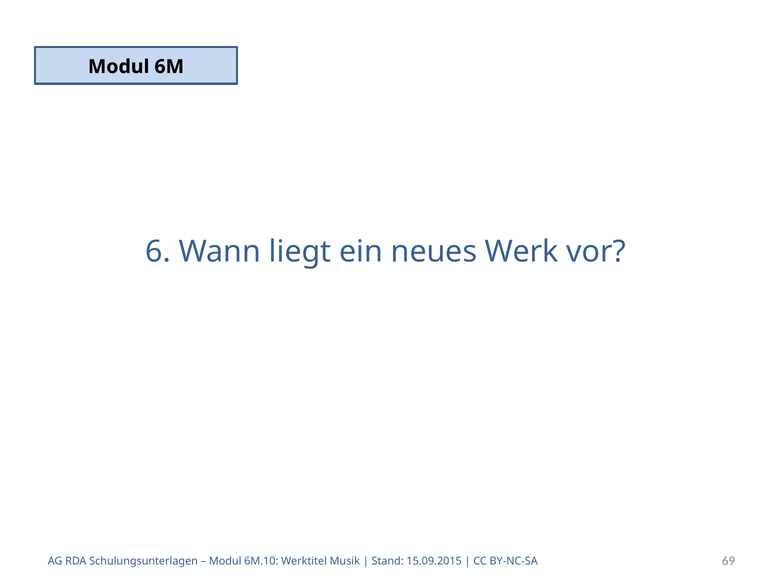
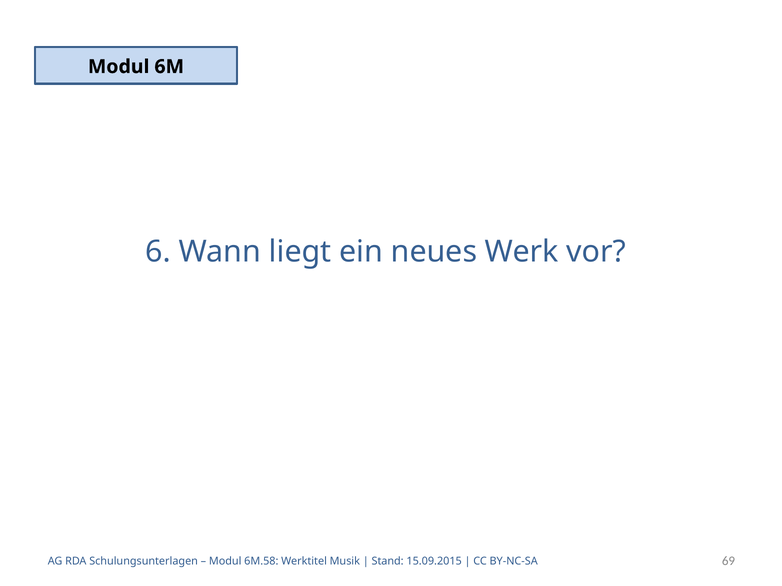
6M.10: 6M.10 -> 6M.58
